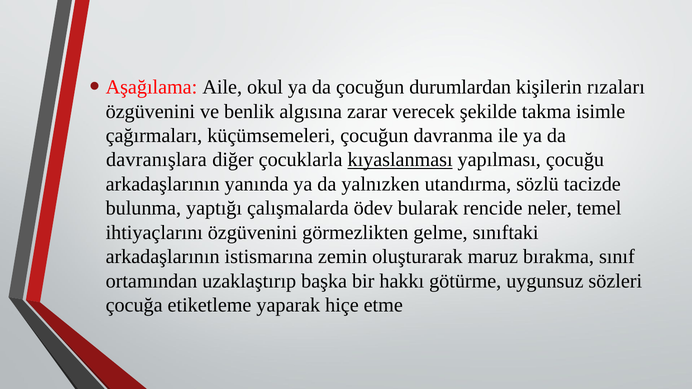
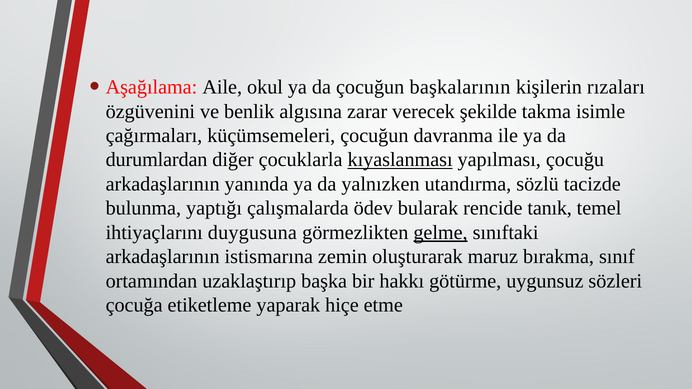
durumlardan: durumlardan -> başkalarının
davranışlara: davranışlara -> durumlardan
neler: neler -> tanık
ihtiyaçlarını özgüvenini: özgüvenini -> duygusuna
gelme underline: none -> present
